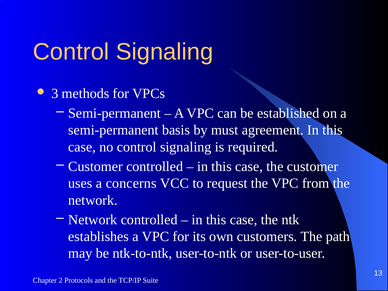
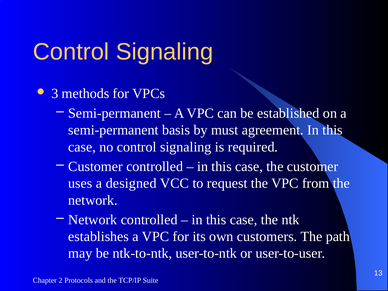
concerns: concerns -> designed
